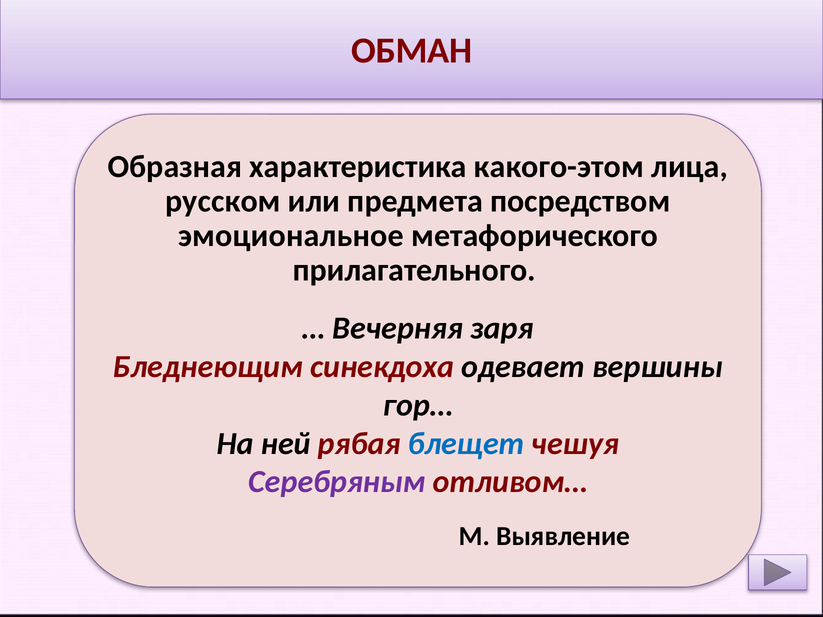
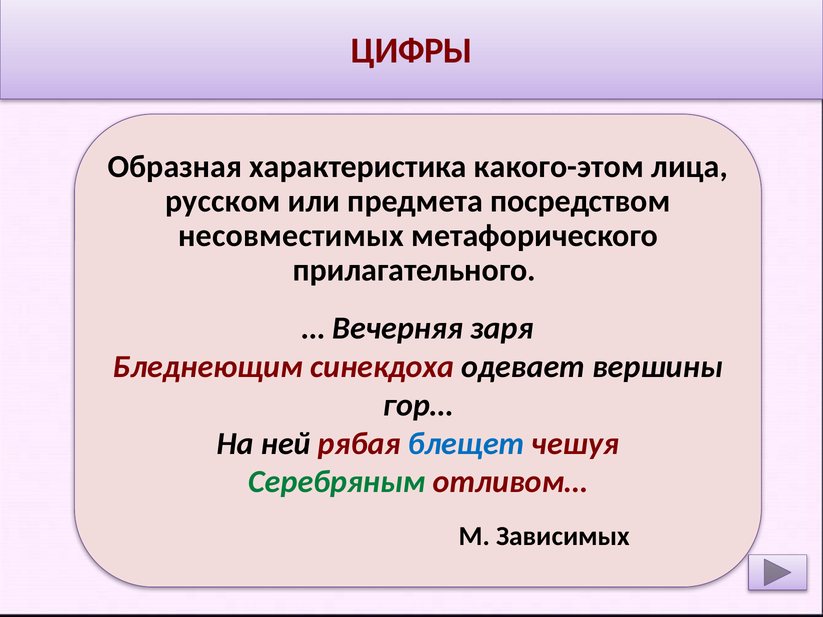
ОБМАН: ОБМАН -> ЦИФРЫ
эмоциональное: эмоциональное -> несовместимых
Серебряным colour: purple -> green
Выявление: Выявление -> Зависимых
